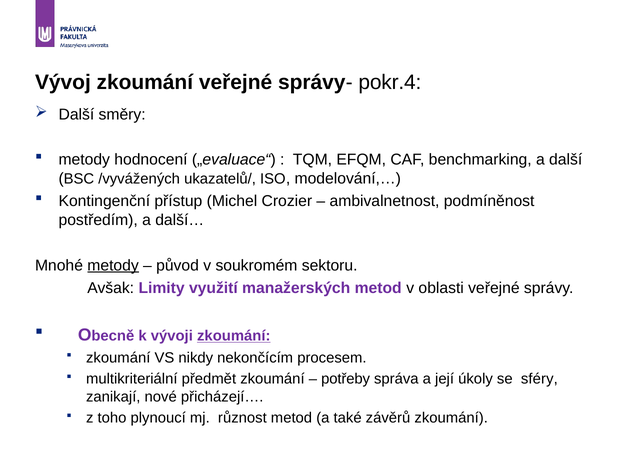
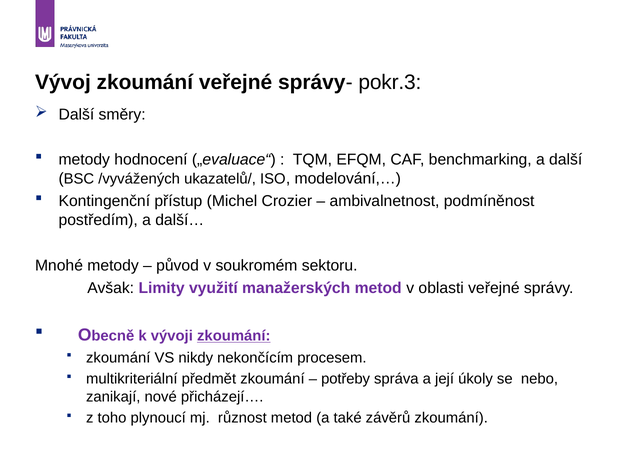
pokr.4: pokr.4 -> pokr.3
metody at (113, 265) underline: present -> none
sféry: sféry -> nebo
